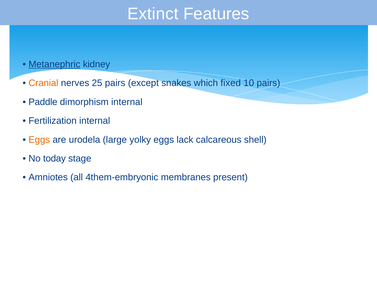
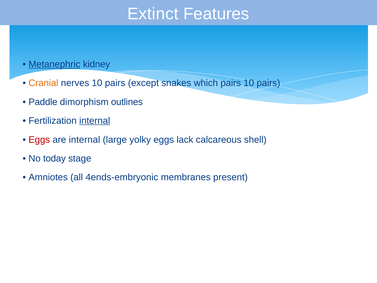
nerves 25: 25 -> 10
which fixed: fixed -> pairs
dimorphism internal: internal -> outlines
internal at (95, 121) underline: none -> present
Eggs at (39, 140) colour: orange -> red
are urodela: urodela -> internal
4them-embryonic: 4them-embryonic -> 4ends-embryonic
